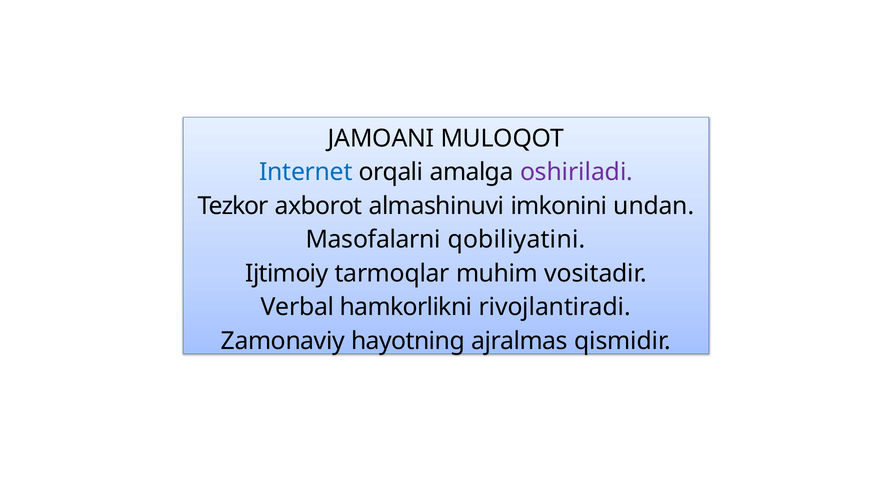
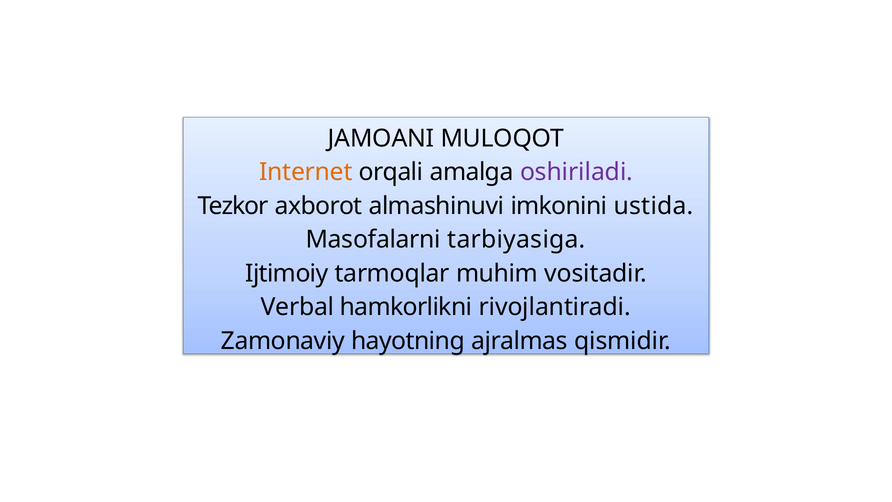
Internet colour: blue -> orange
undan: undan -> ustida
qobiliyatini: qobiliyatini -> tarbiyasiga
